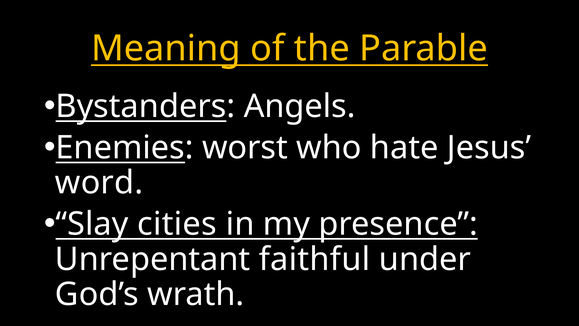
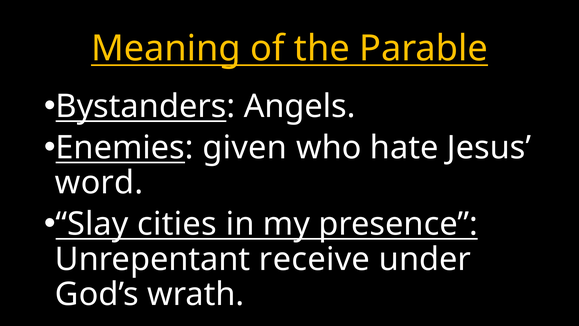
worst: worst -> given
faithful: faithful -> receive
